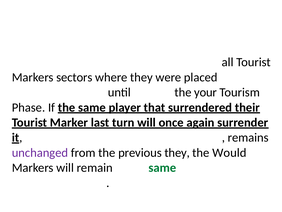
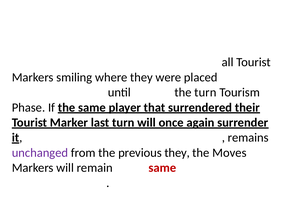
sectors: sectors -> smiling
the your: your -> turn
Would: Would -> Moves
same at (162, 167) colour: green -> red
